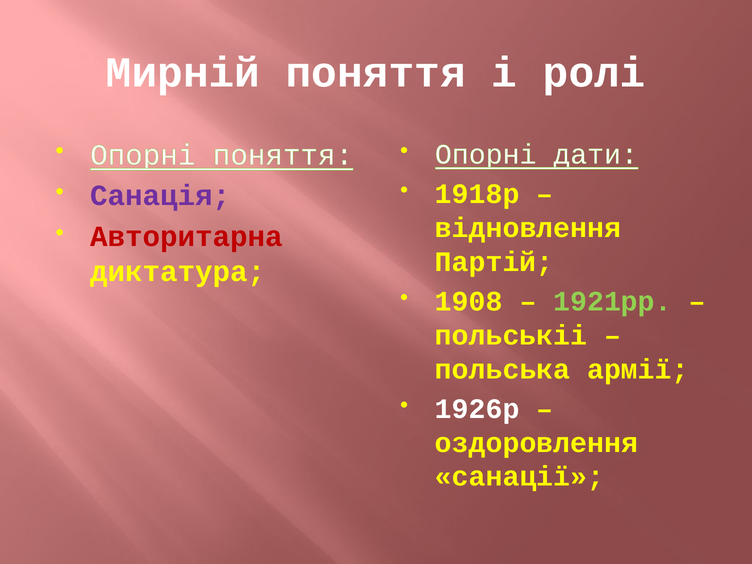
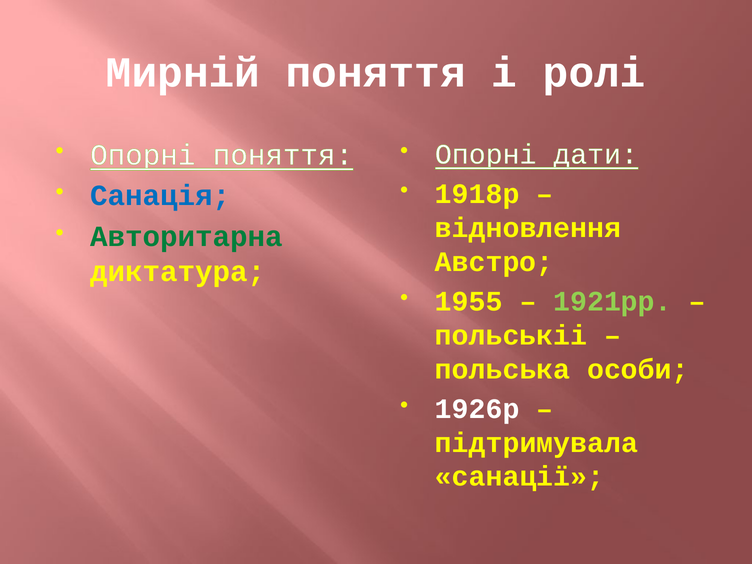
Санація colour: purple -> blue
Авторитарна colour: red -> green
Партій: Партій -> Австро
1908: 1908 -> 1955
армії: армії -> особи
оздоровлення: оздоровлення -> підтримувала
